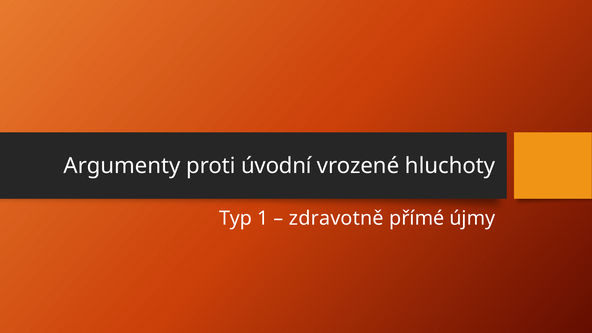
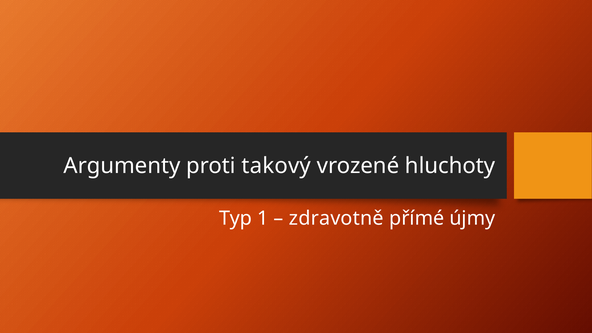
úvodní: úvodní -> takový
